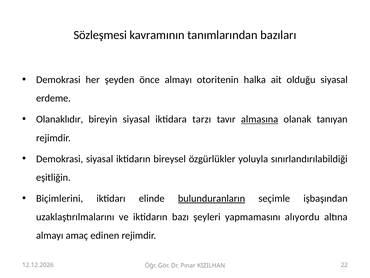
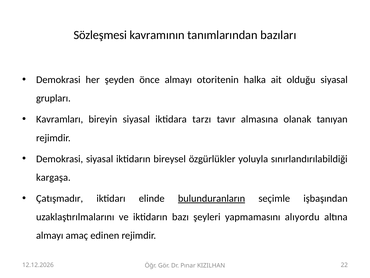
erdeme: erdeme -> grupları
Olanaklıdır: Olanaklıdır -> Kavramları
almasına underline: present -> none
eşitliğin: eşitliğin -> kargaşa
Biçimlerini: Biçimlerini -> Çatışmadır
